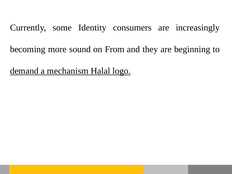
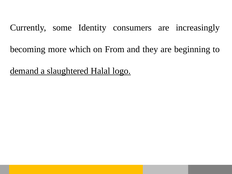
sound: sound -> which
mechanism: mechanism -> slaughtered
